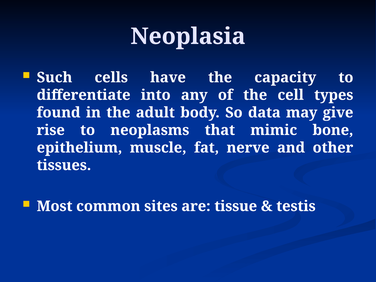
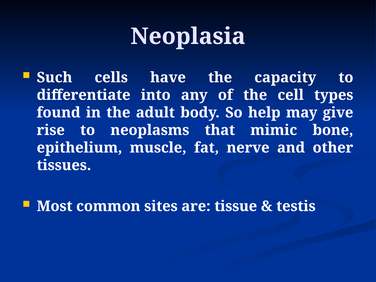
data: data -> help
